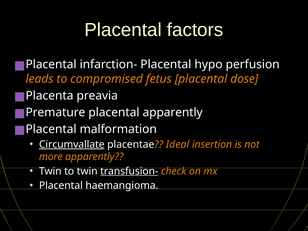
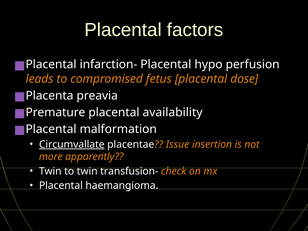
placental apparently: apparently -> availability
Ideal: Ideal -> Issue
transfusion- underline: present -> none
